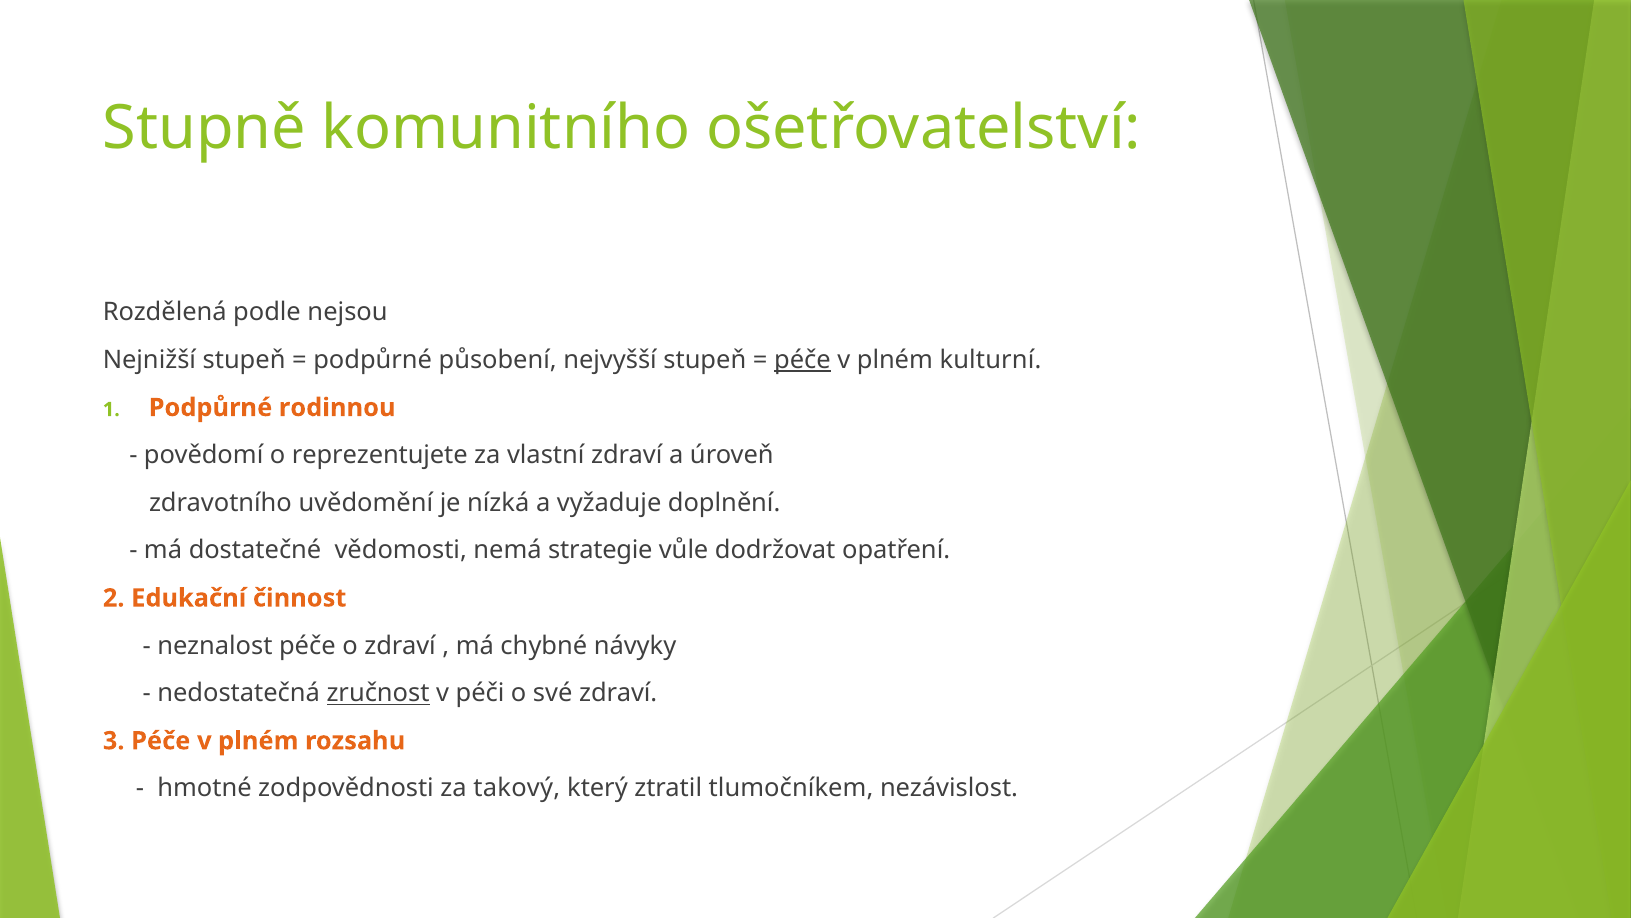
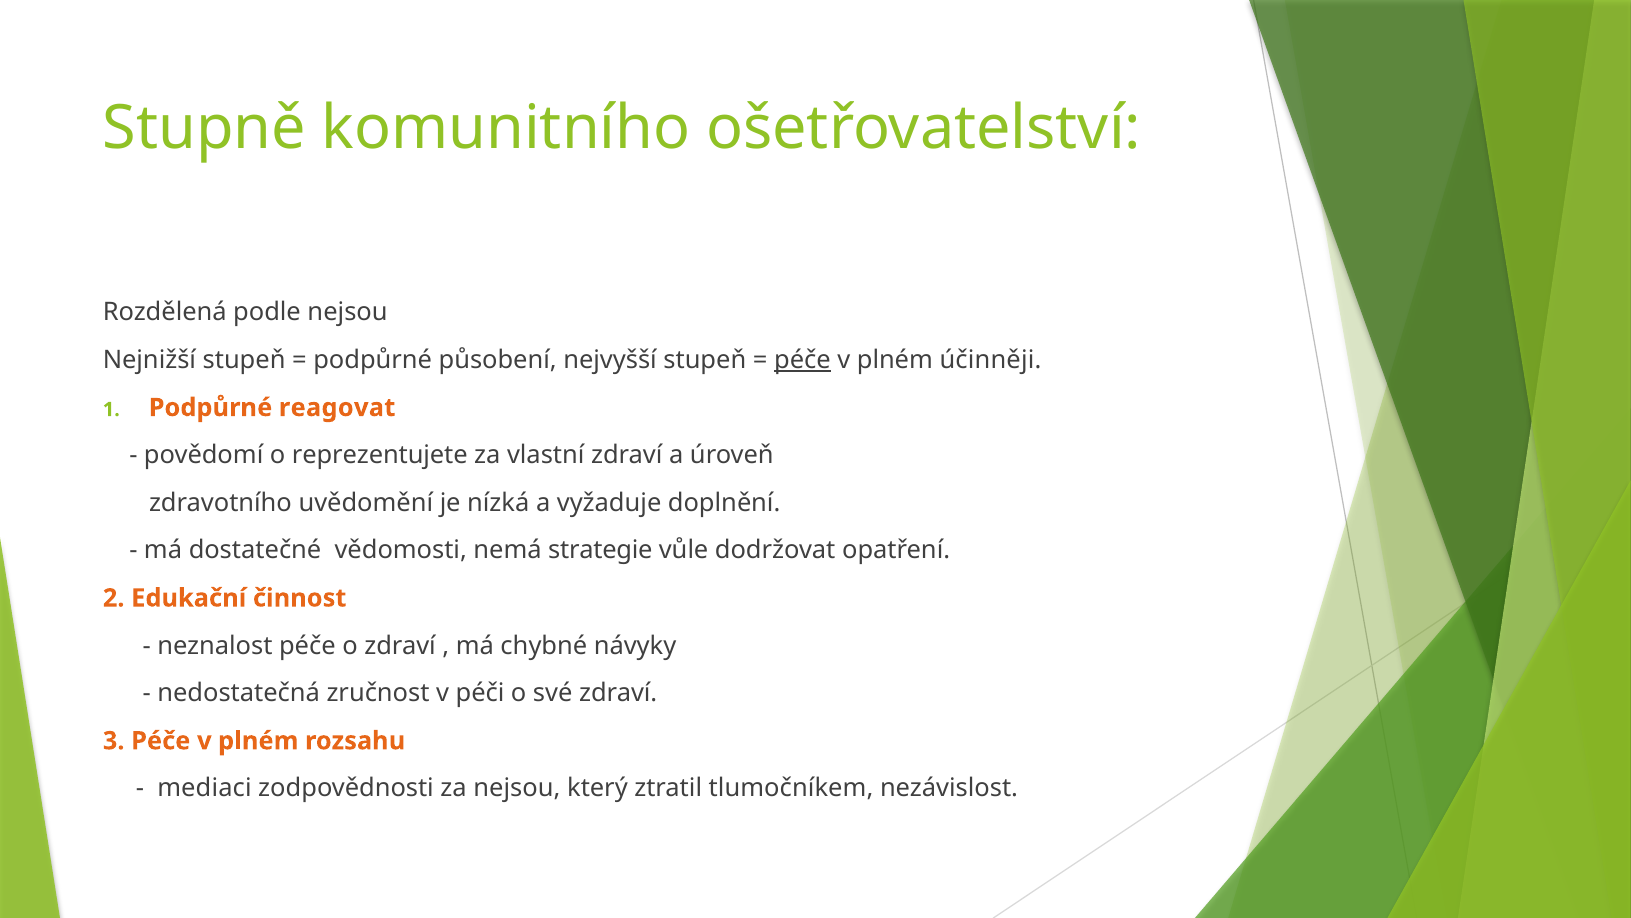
kulturní: kulturní -> účinněji
rodinnou: rodinnou -> reagovat
zručnost underline: present -> none
hmotné: hmotné -> mediaci
za takový: takový -> nejsou
